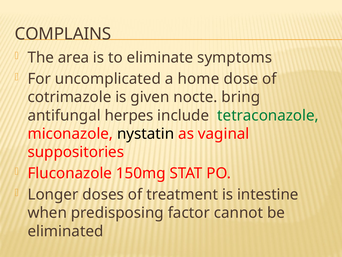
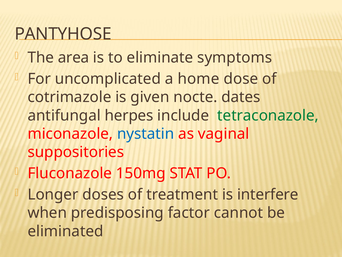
COMPLAINS: COMPLAINS -> PANTYHOSE
bring: bring -> dates
nystatin colour: black -> blue
intestine: intestine -> interfere
